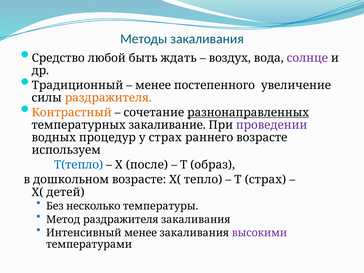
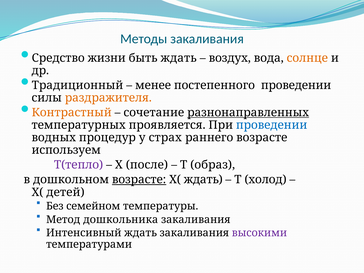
любой: любой -> жизни
солнце colour: purple -> orange
постепенного увеличение: увеличение -> проведении
закаливание: закаливание -> проявляется
проведении at (272, 125) colour: purple -> blue
Т(тепло colour: blue -> purple
возрасте at (139, 180) underline: none -> present
Х( тепло: тепло -> ждать
Т страх: страх -> холод
несколько: несколько -> семейном
Метод раздражителя: раздражителя -> дошкольника
Интенсивный менее: менее -> ждать
